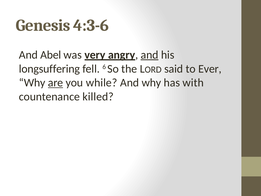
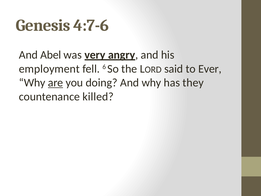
4:3-6: 4:3-6 -> 4:7-6
and at (150, 55) underline: present -> none
longsuffering: longsuffering -> employment
while: while -> doing
with: with -> they
